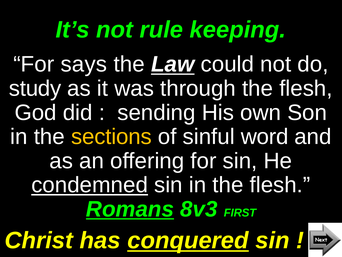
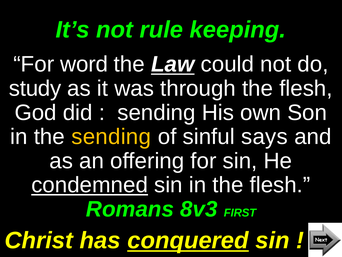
says: says -> word
the sections: sections -> sending
word: word -> says
Romans underline: present -> none
